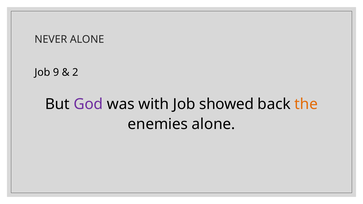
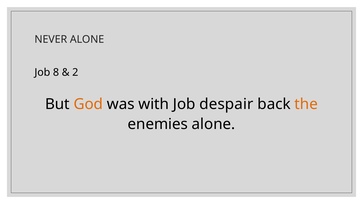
9: 9 -> 8
God colour: purple -> orange
showed: showed -> despair
